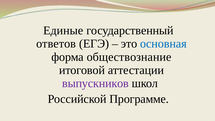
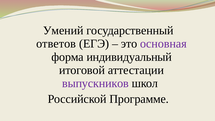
Единые: Единые -> Умений
основная colour: blue -> purple
обществознание: обществознание -> индивидуальный
